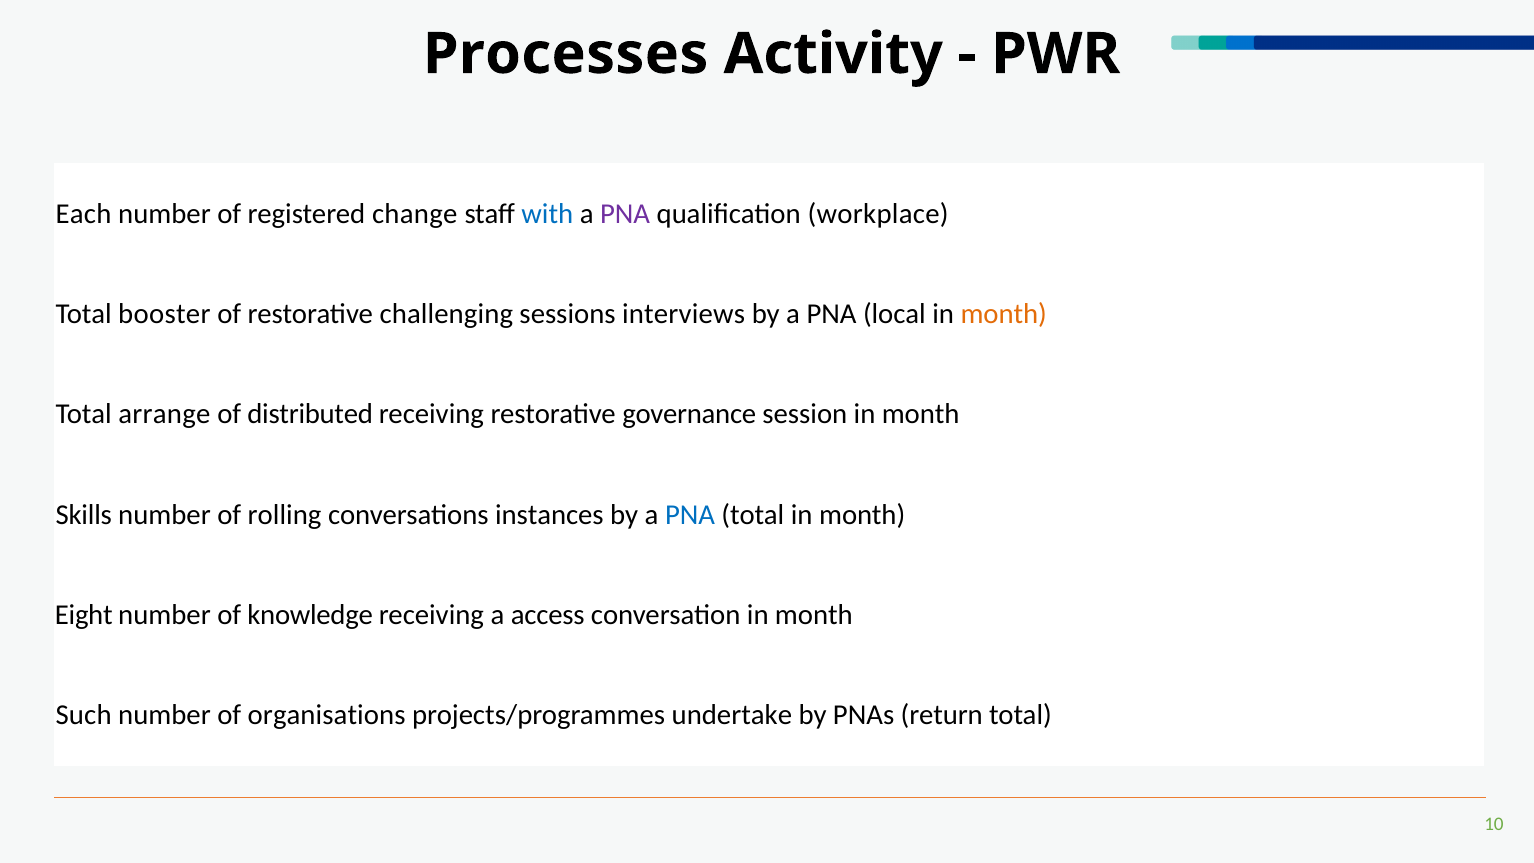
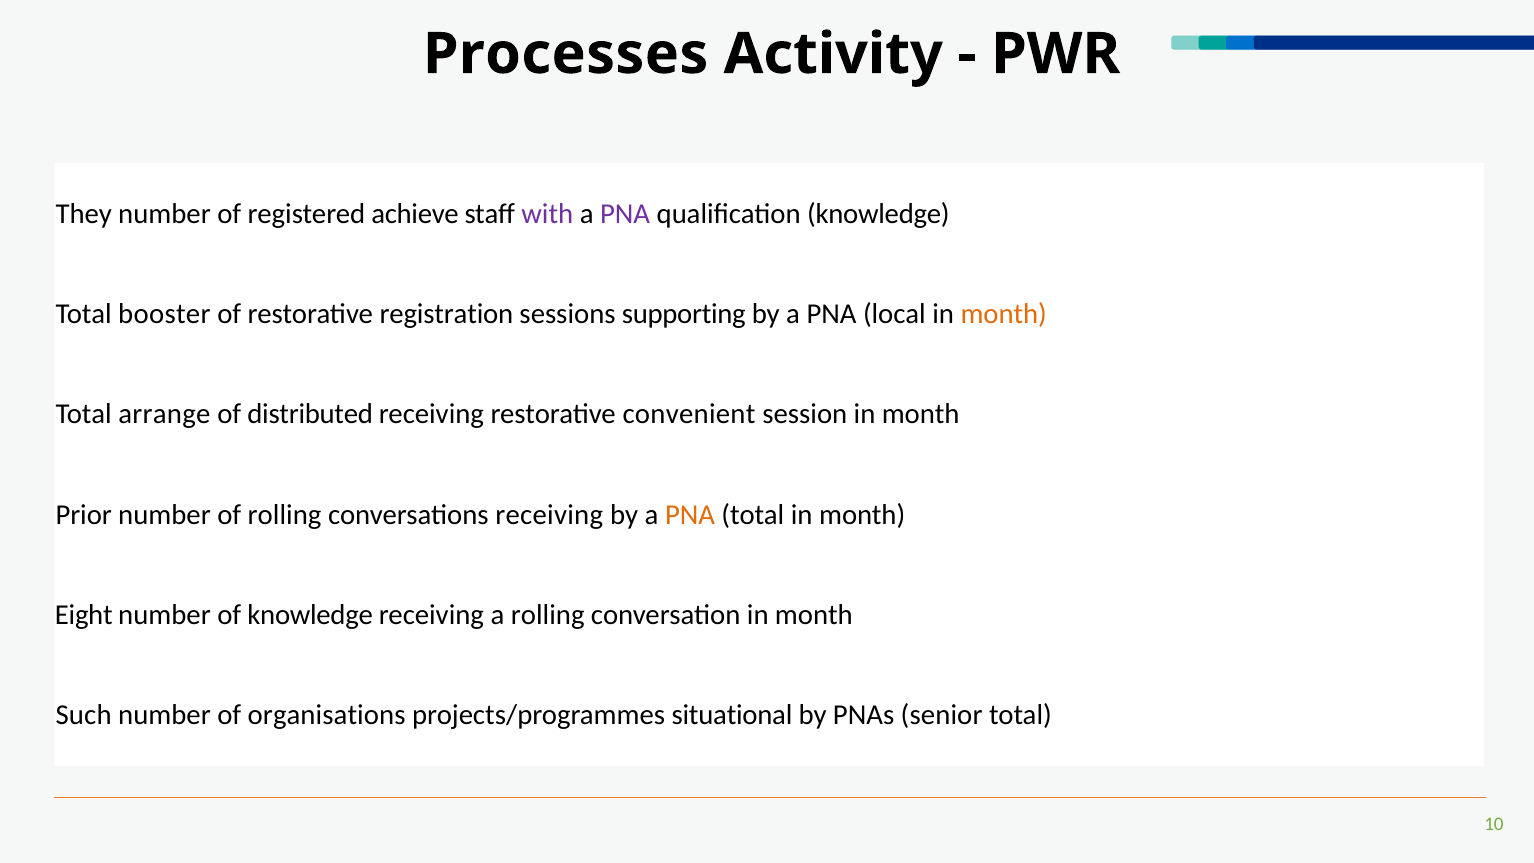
Each: Each -> They
change: change -> achieve
with colour: blue -> purple
qualification workplace: workplace -> knowledge
challenging: challenging -> registration
interviews: interviews -> supporting
governance: governance -> convenient
Skills: Skills -> Prior
conversations instances: instances -> receiving
PNA at (690, 515) colour: blue -> orange
a access: access -> rolling
undertake: undertake -> situational
return: return -> senior
